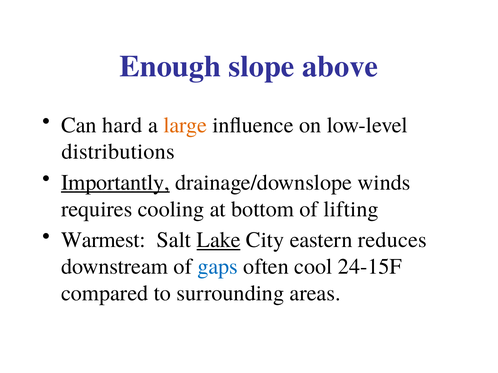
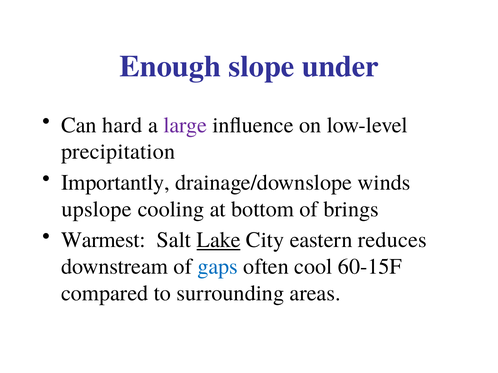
above: above -> under
large colour: orange -> purple
distributions: distributions -> precipitation
Importantly underline: present -> none
requires: requires -> upslope
lifting: lifting -> brings
24-15F: 24-15F -> 60-15F
